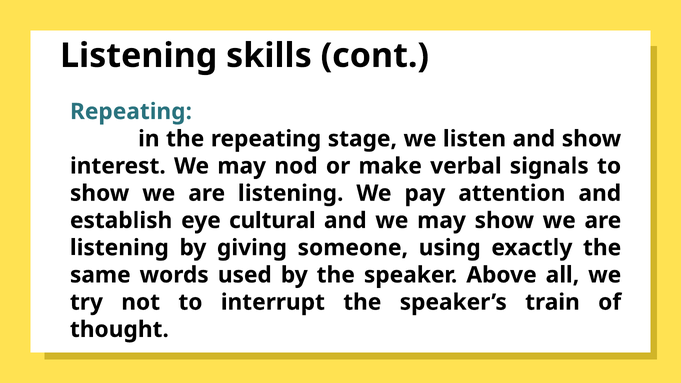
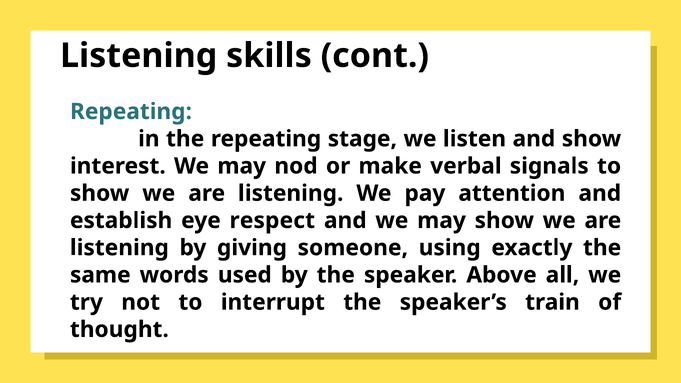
cultural: cultural -> respect
